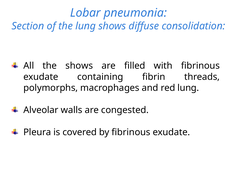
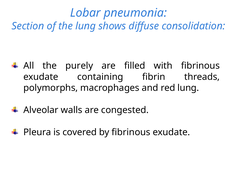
the shows: shows -> purely
